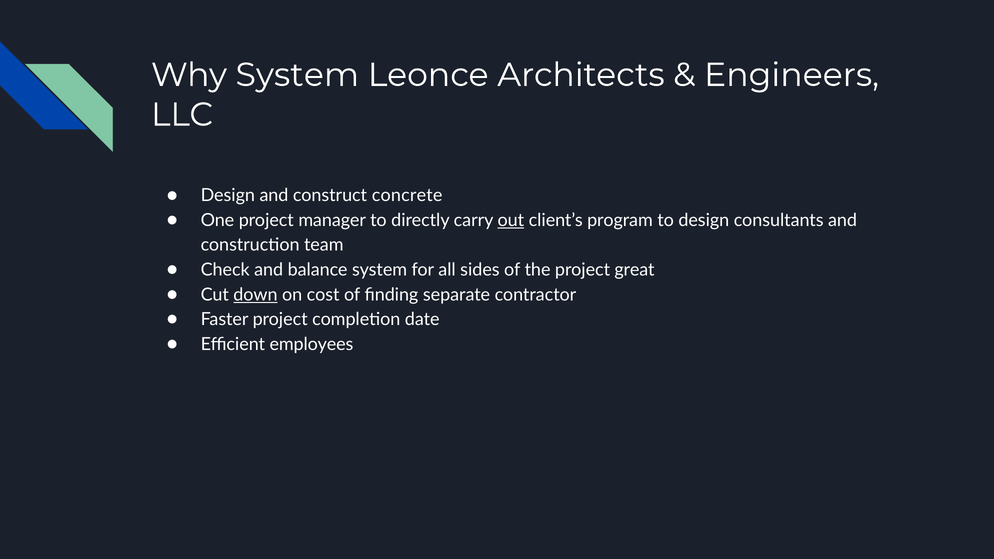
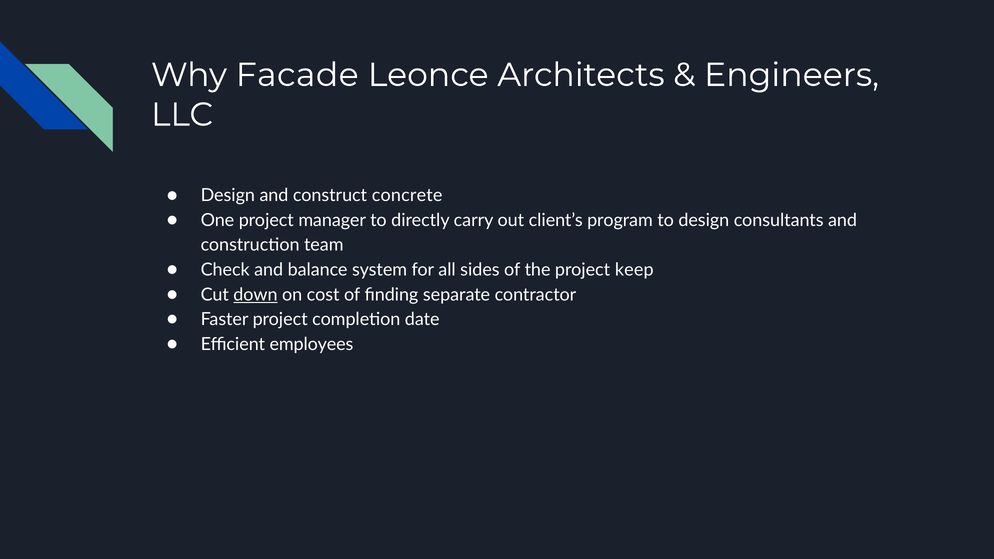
Why System: System -> Facade
out underline: present -> none
great: great -> keep
